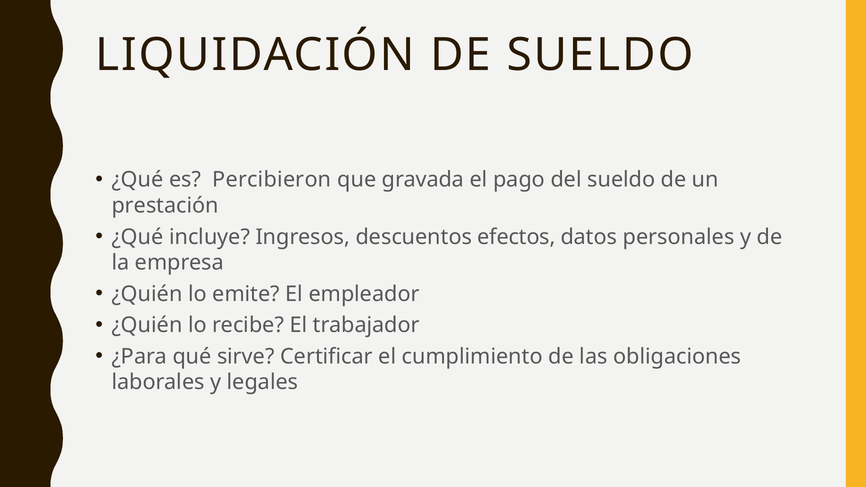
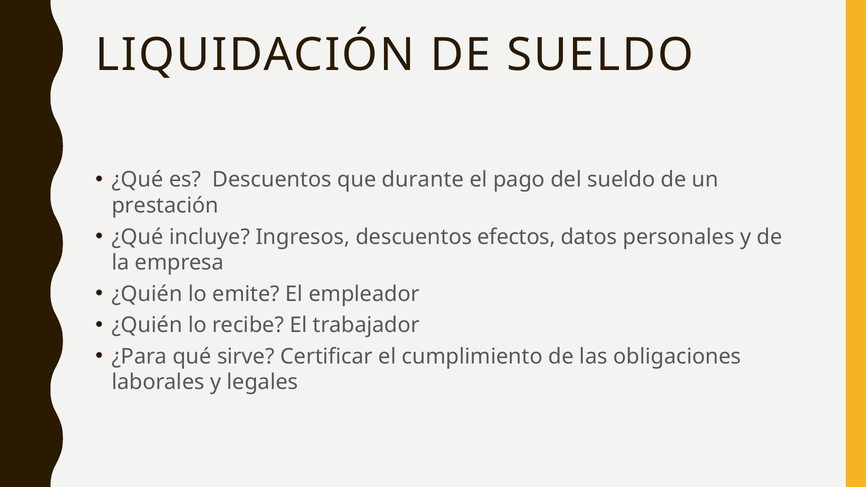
es Percibieron: Percibieron -> Descuentos
gravada: gravada -> durante
